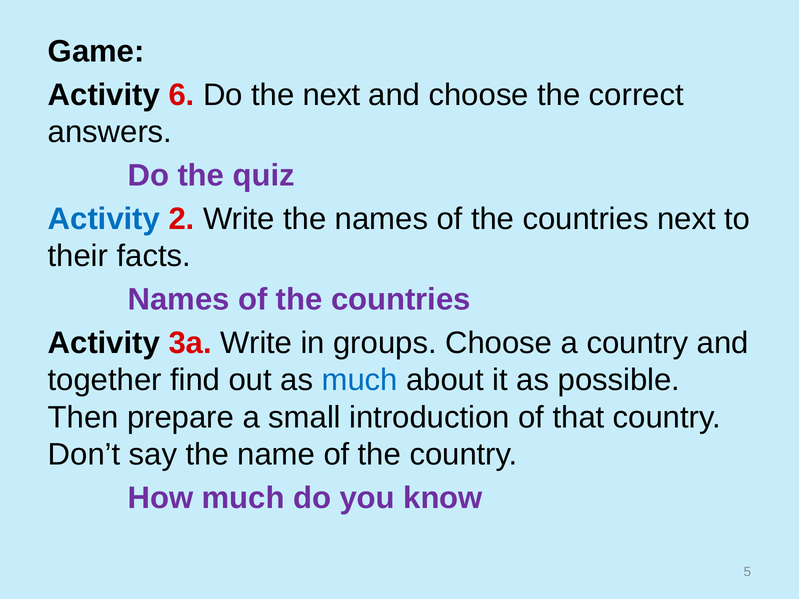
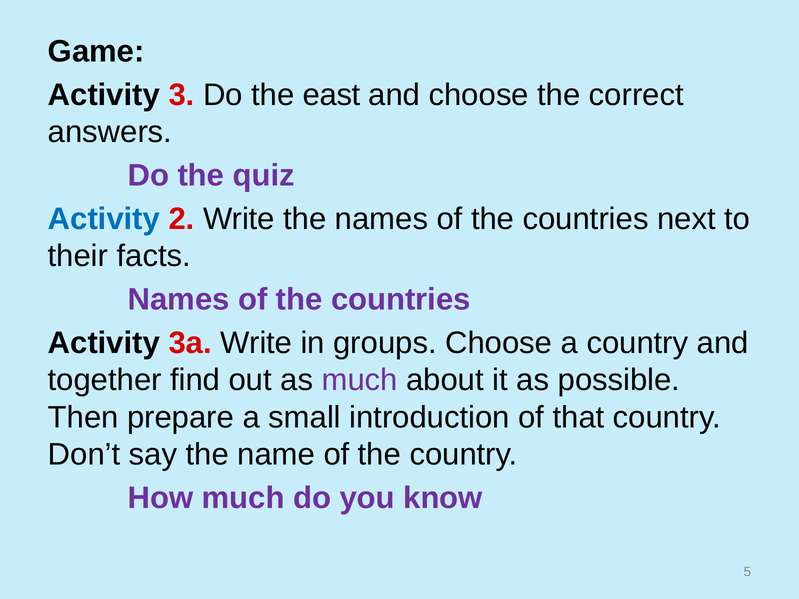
6: 6 -> 3
the next: next -> east
much at (360, 380) colour: blue -> purple
